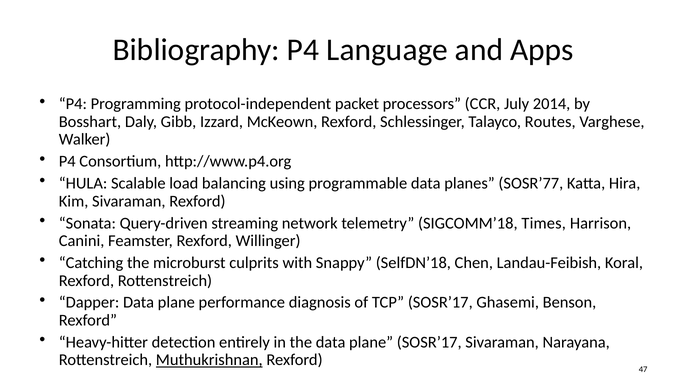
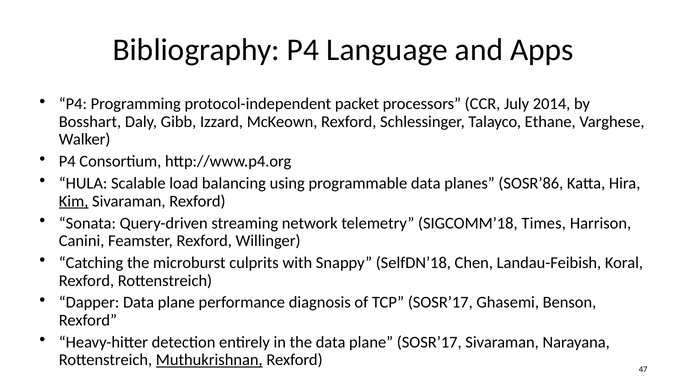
Routes: Routes -> Ethane
SOSR’77: SOSR’77 -> SOSR’86
Kim underline: none -> present
